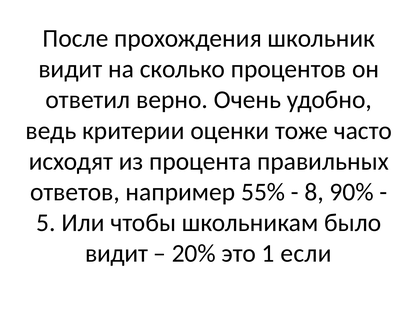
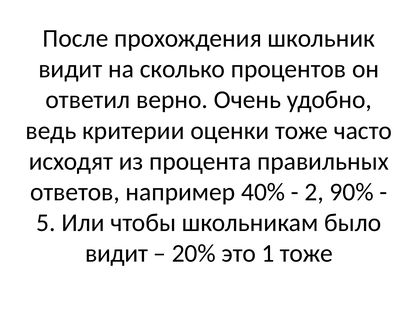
55%: 55% -> 40%
8: 8 -> 2
1 если: если -> тоже
